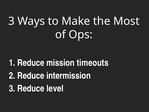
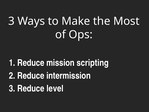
timeouts: timeouts -> scripting
